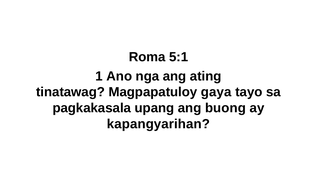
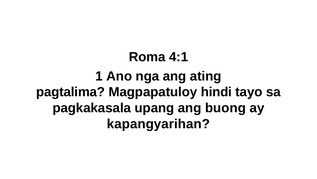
5:1: 5:1 -> 4:1
tinatawag: tinatawag -> pagtalima
gaya: gaya -> hindi
